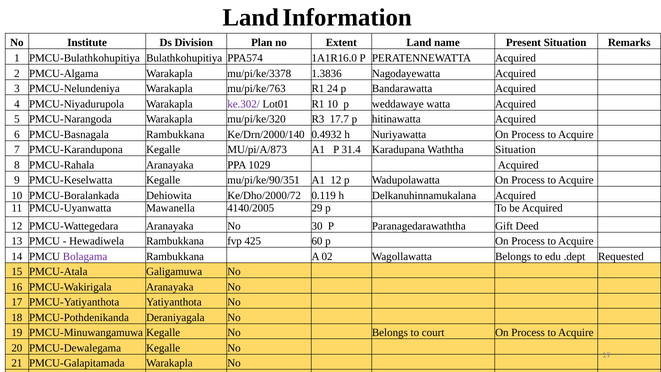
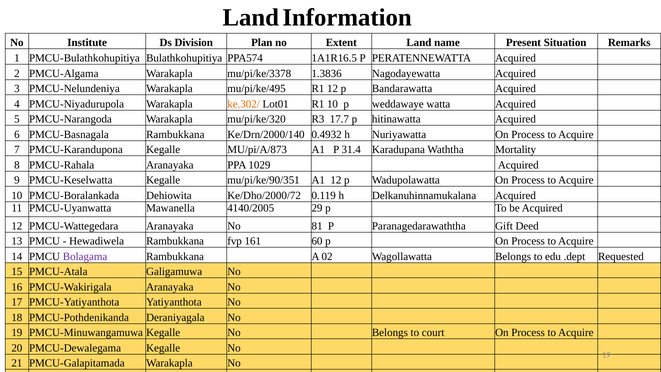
1A1R16.0: 1A1R16.0 -> 1A1R16.5
mu/pi/ke/763: mu/pi/ke/763 -> mu/pi/ke/495
R1 24: 24 -> 12
ke.302/ colour: purple -> orange
Waththa Situation: Situation -> Mortality
30: 30 -> 81
425: 425 -> 161
